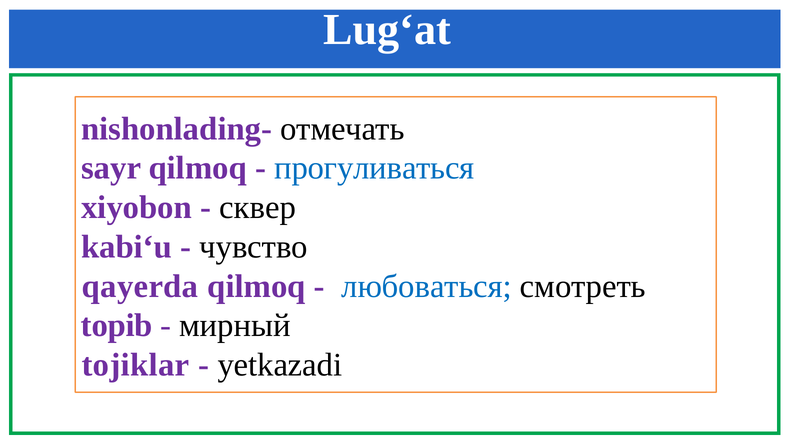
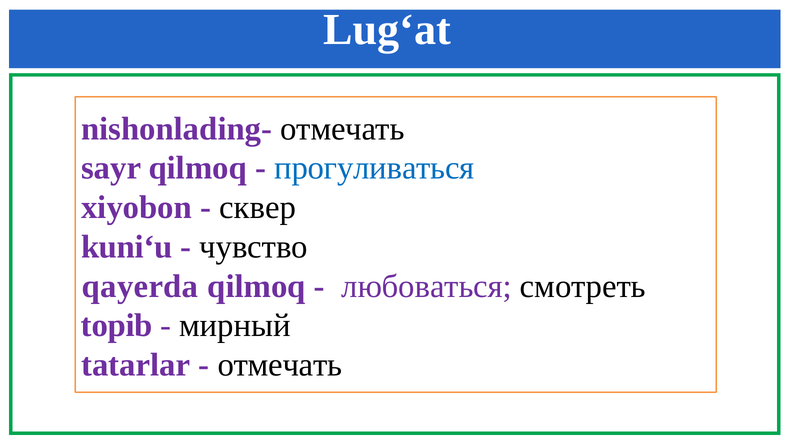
kabi‘u: kabi‘u -> kuni‘u
любоваться colour: blue -> purple
tojiklar: tojiklar -> tatarlar
yetkazadi at (280, 365): yetkazadi -> отмечать
